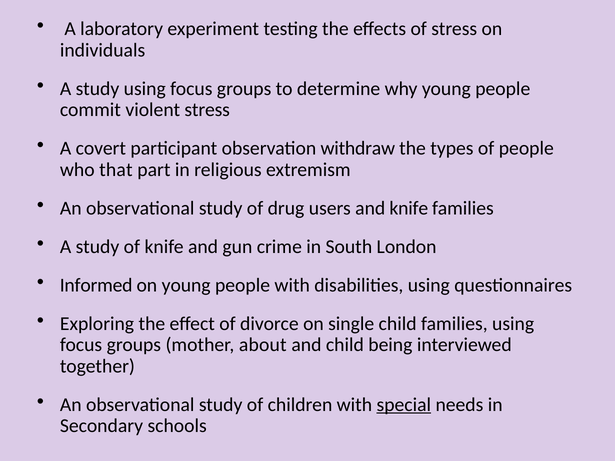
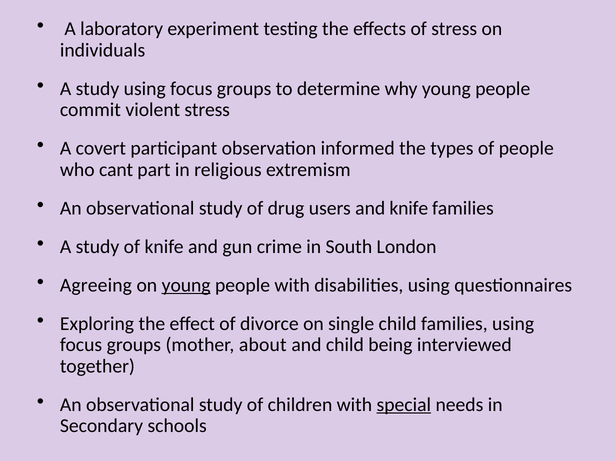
withdraw: withdraw -> informed
that: that -> cant
Informed: Informed -> Agreeing
young at (186, 285) underline: none -> present
